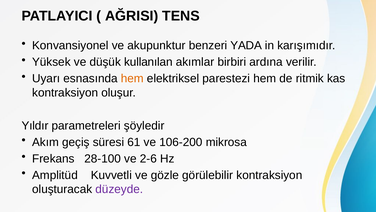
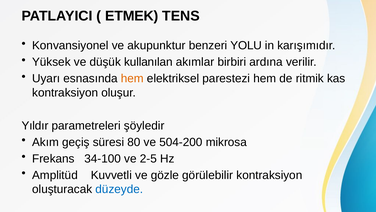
AĞRISI: AĞRISI -> ETMEK
YADA: YADA -> YOLU
61: 61 -> 80
106-200: 106-200 -> 504-200
28-100: 28-100 -> 34-100
2-6: 2-6 -> 2-5
düzeyde colour: purple -> blue
